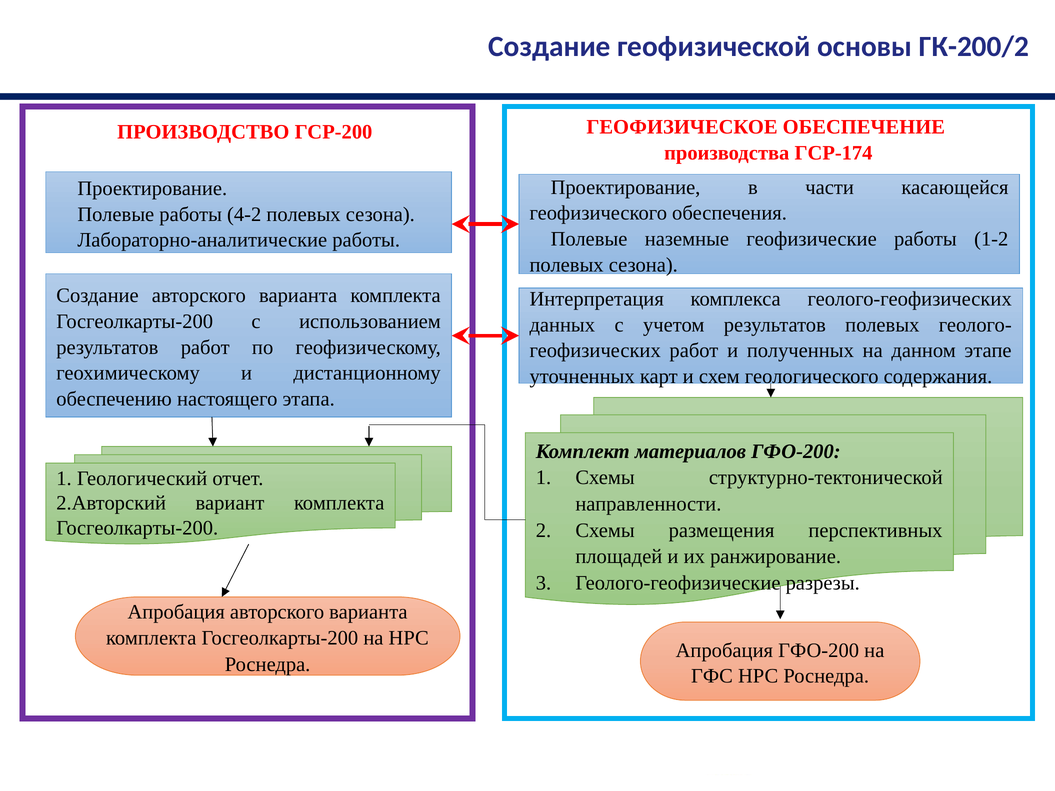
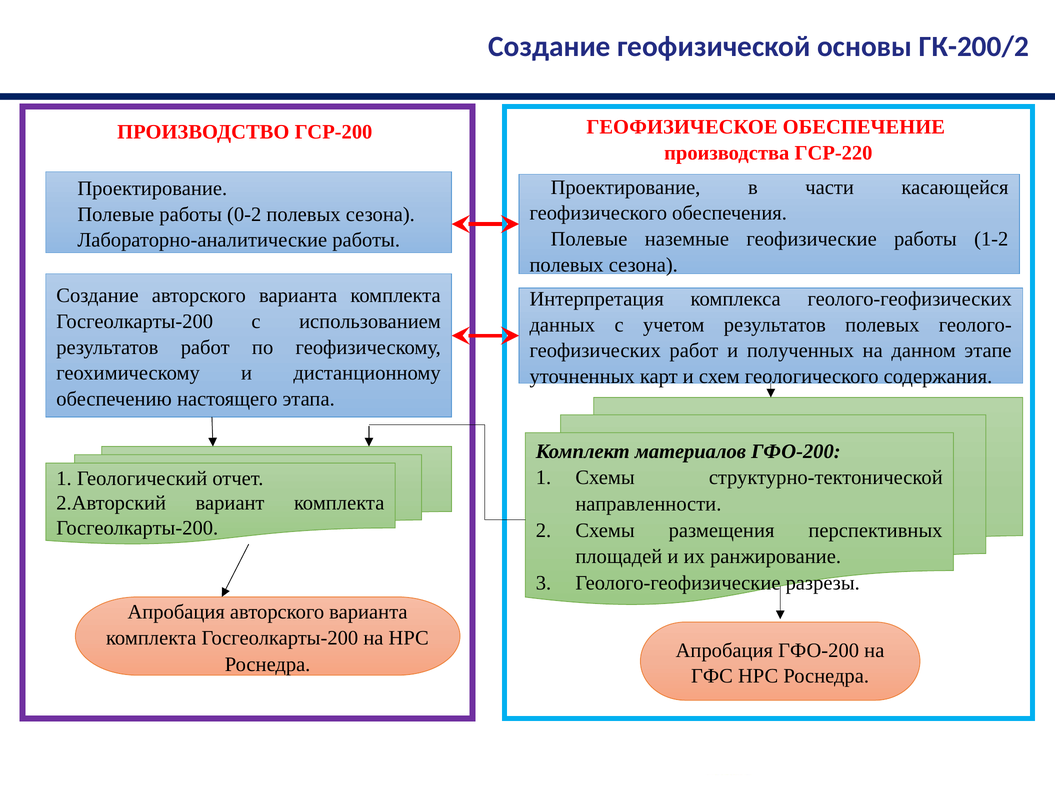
ГСР-174: ГСР-174 -> ГСР-220
4-2: 4-2 -> 0-2
